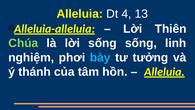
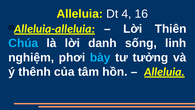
13: 13 -> 16
Chúa colour: light green -> light blue
lời sống: sống -> danh
thánh: thánh -> thênh
